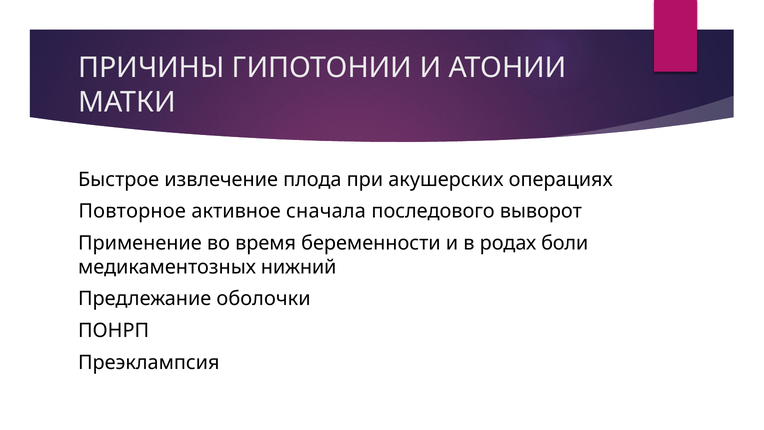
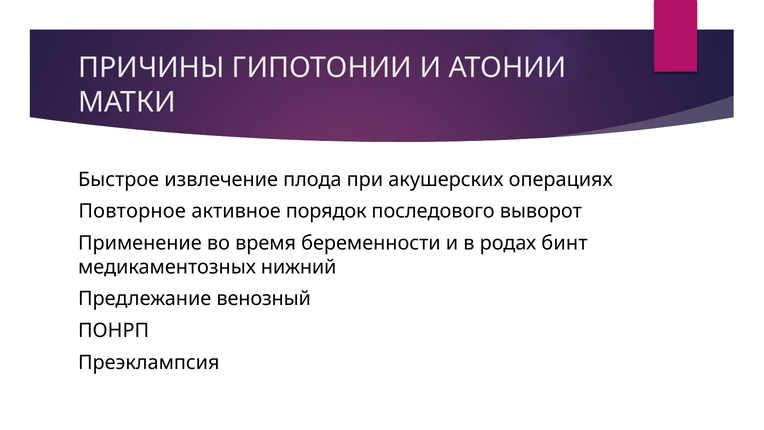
сначала: сначала -> порядок
боли: боли -> бинт
оболочки: оболочки -> венозный
